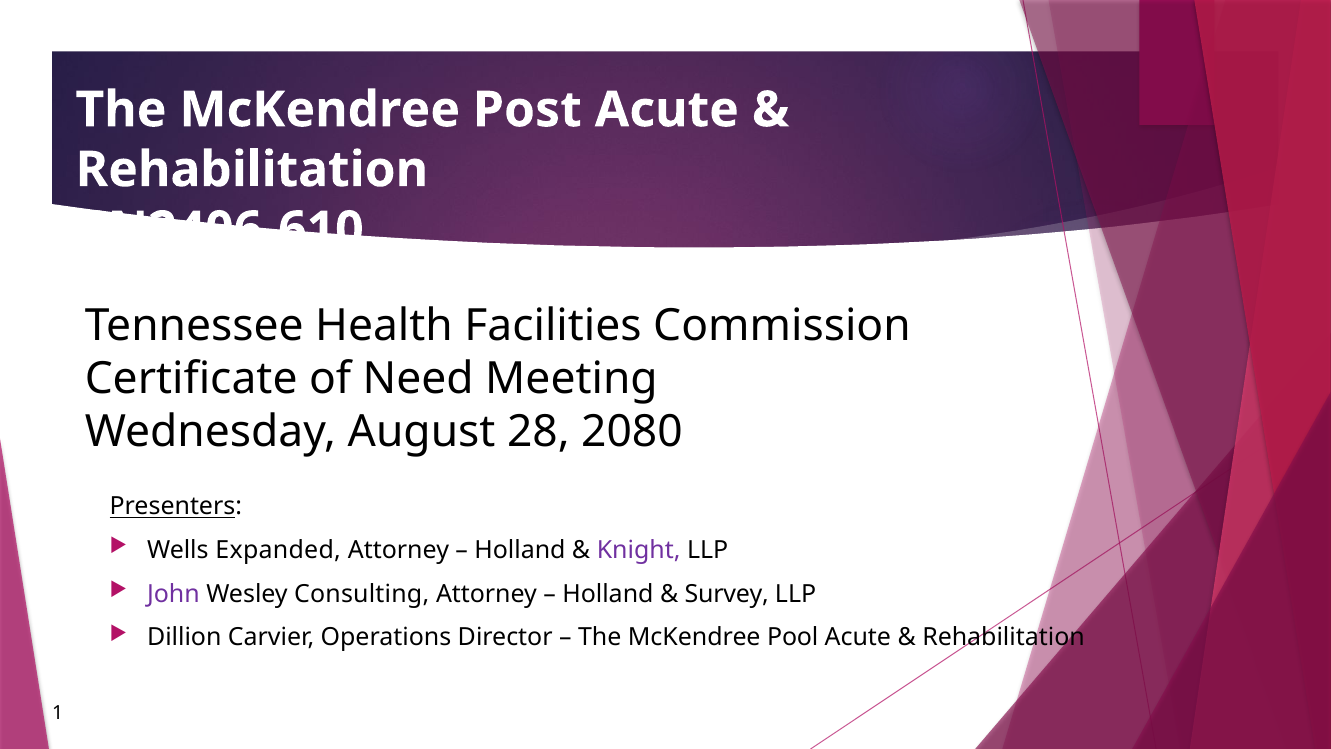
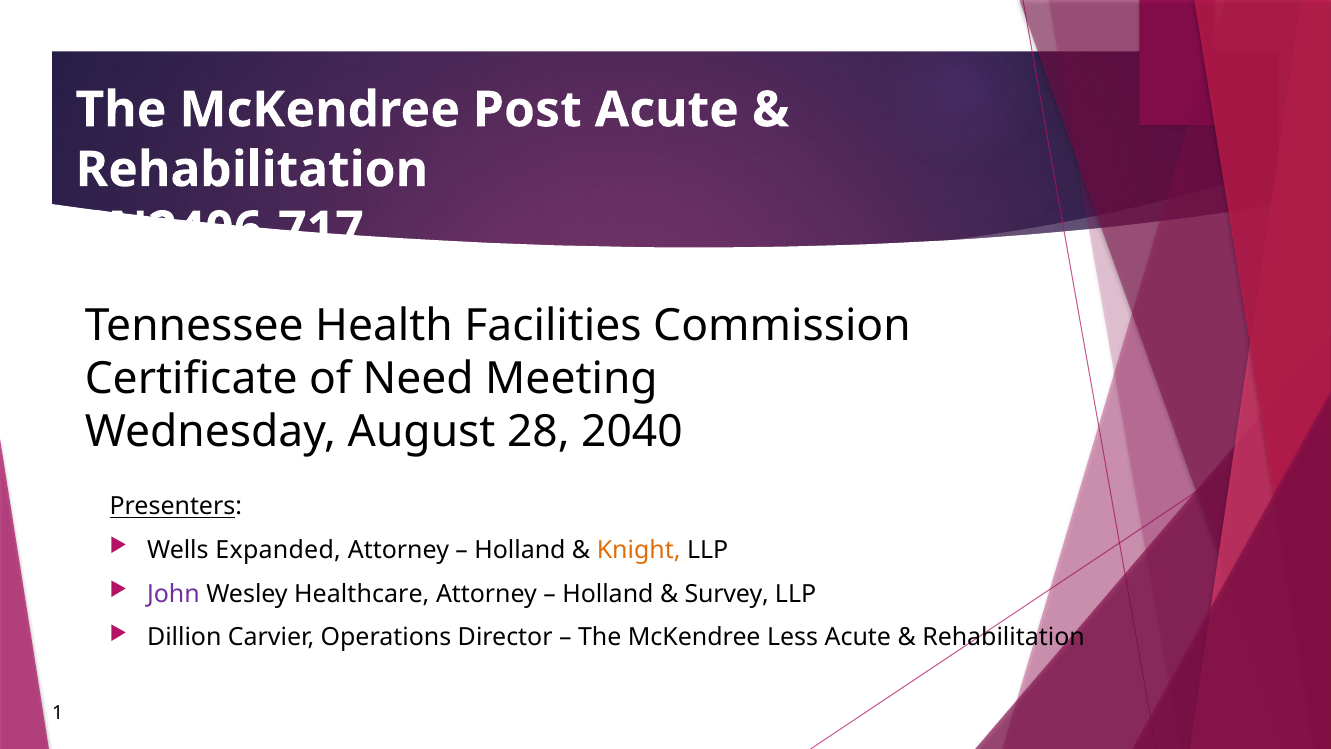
CN2406-610: CN2406-610 -> CN2406-717
2080: 2080 -> 2040
Knight colour: purple -> orange
Consulting: Consulting -> Healthcare
Pool: Pool -> Less
